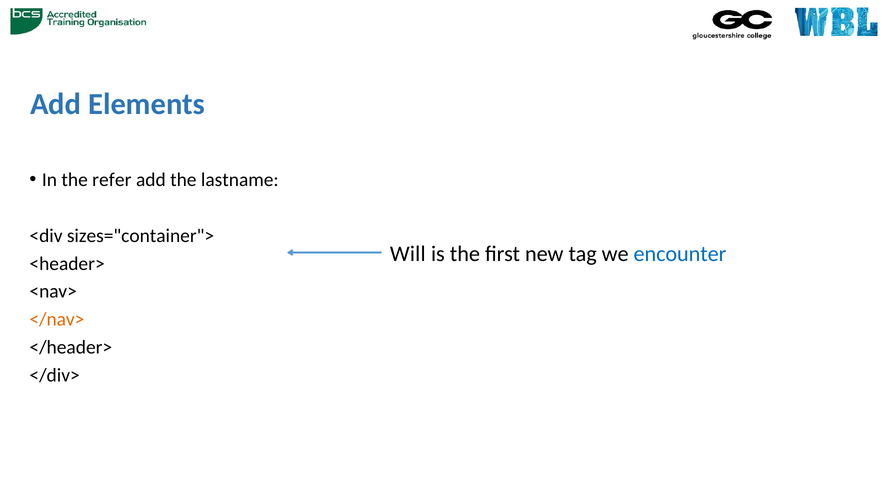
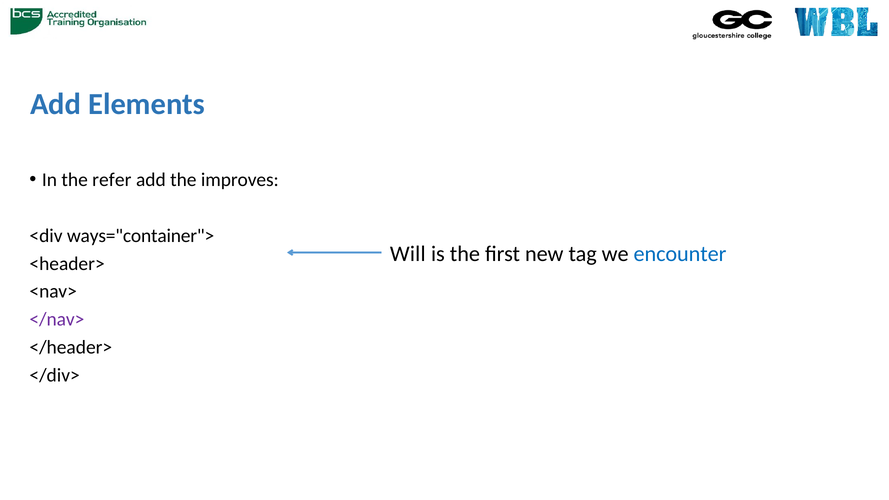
lastname: lastname -> improves
sizes="container">: sizes="container"> -> ways="container">
</nav> colour: orange -> purple
